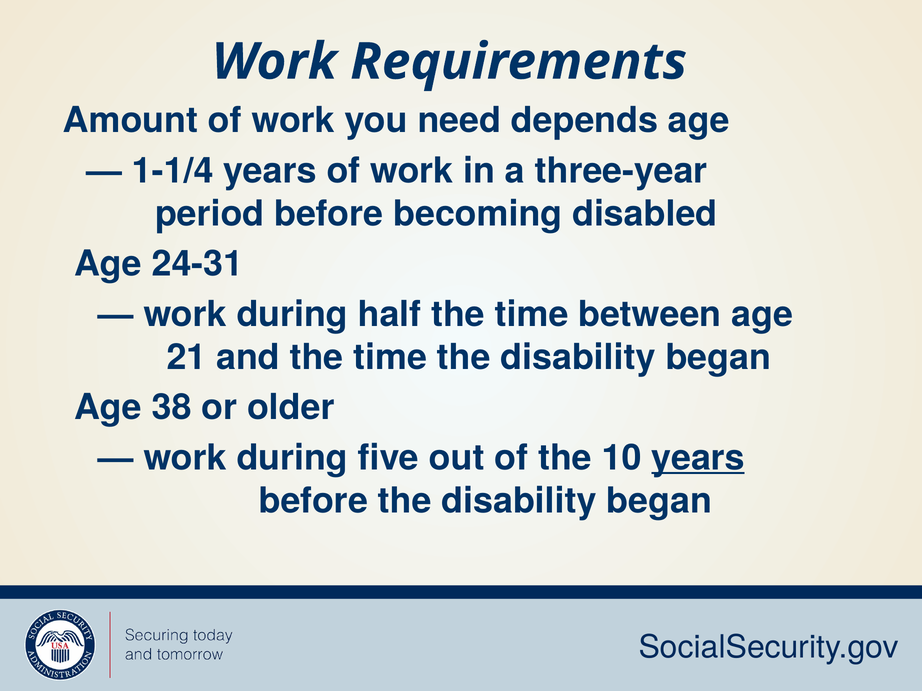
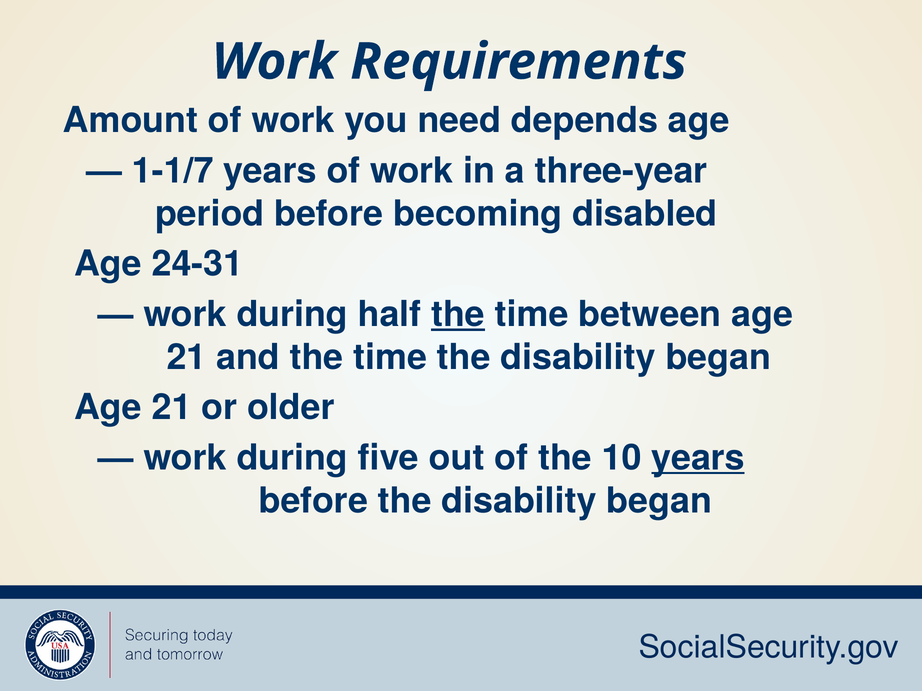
1-1/4: 1-1/4 -> 1-1/7
the at (458, 314) underline: none -> present
38 at (172, 408): 38 -> 21
